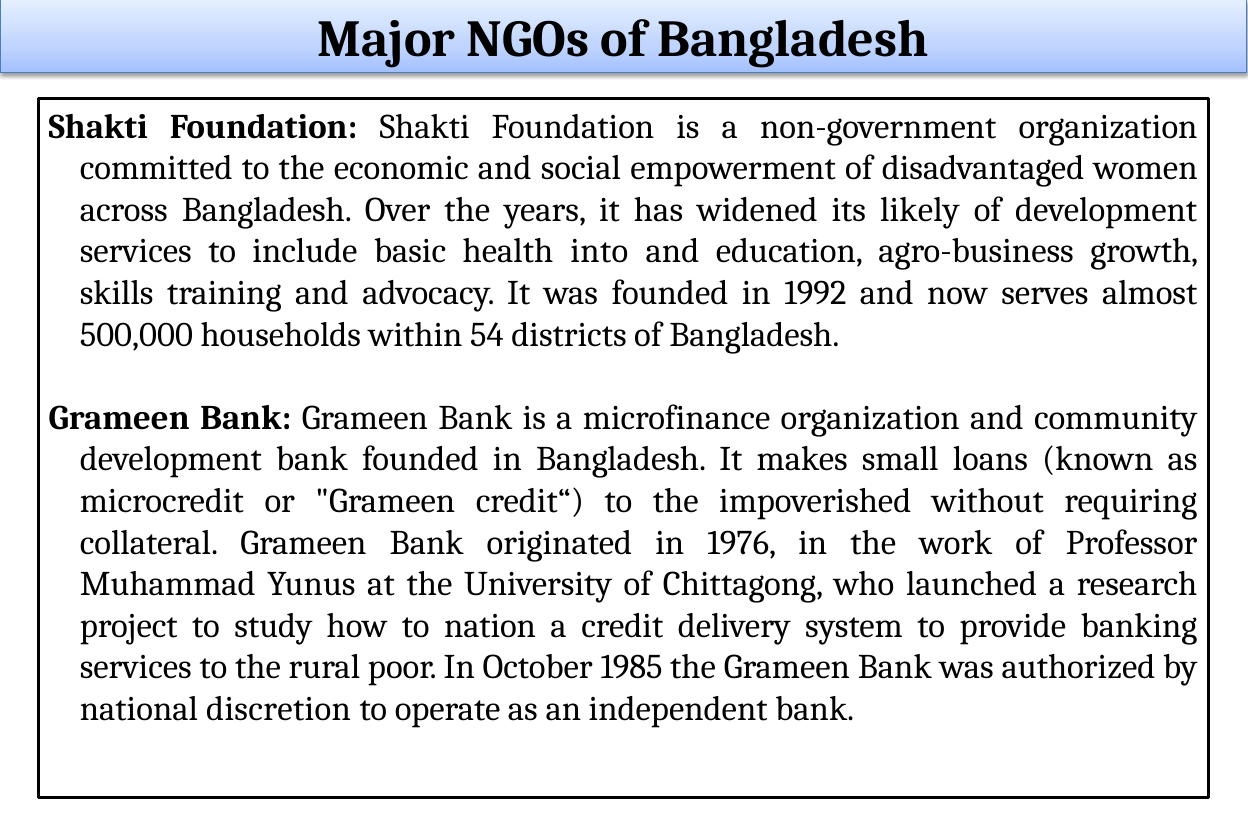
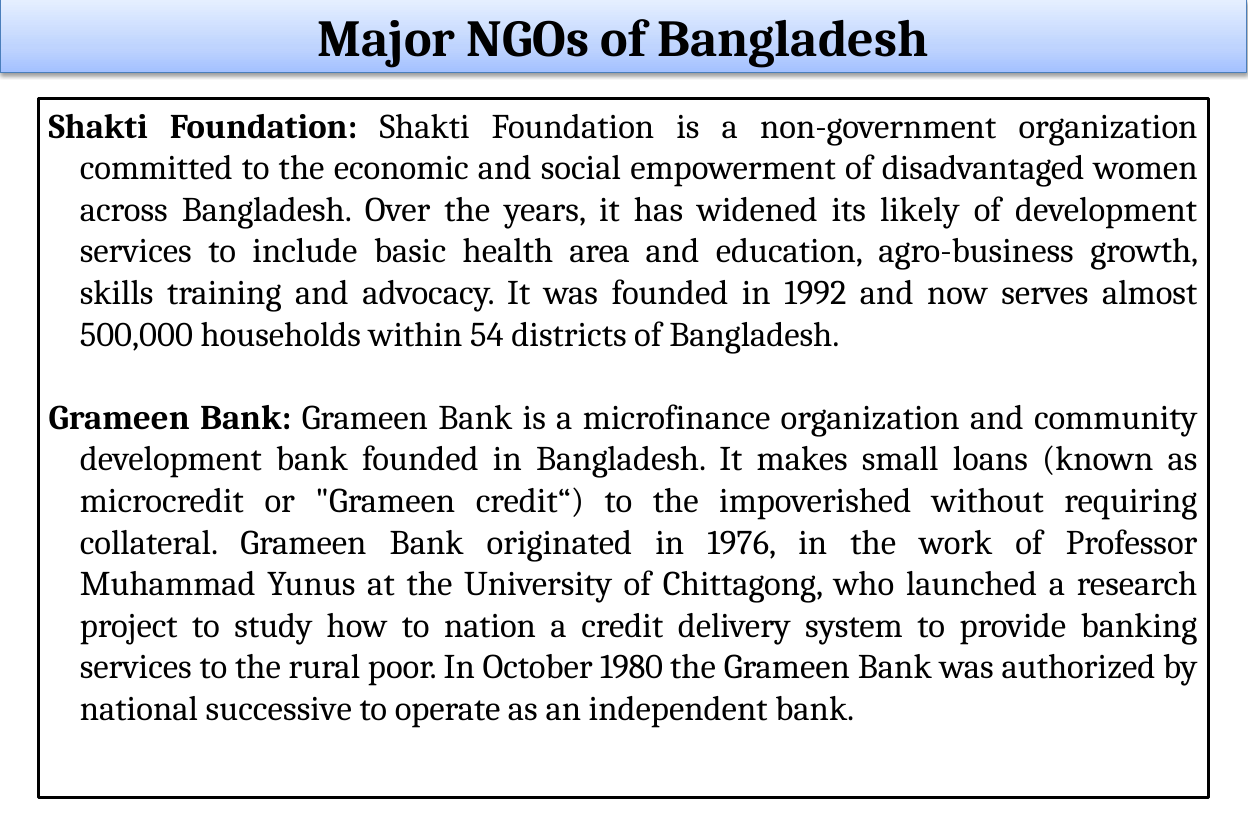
into: into -> area
1985: 1985 -> 1980
discretion: discretion -> successive
